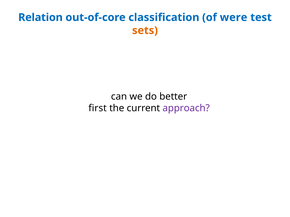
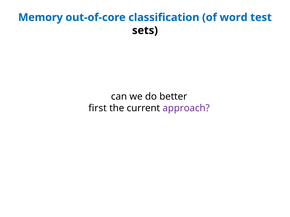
Relation: Relation -> Memory
were: were -> word
sets colour: orange -> black
